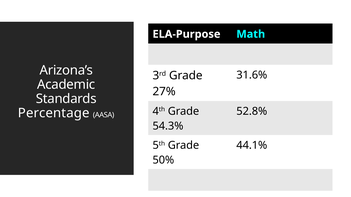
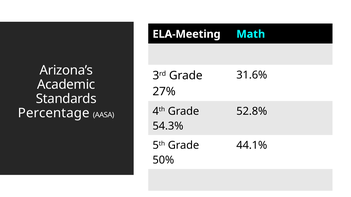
ELA-Purpose: ELA-Purpose -> ELA-Meeting
